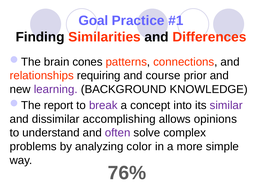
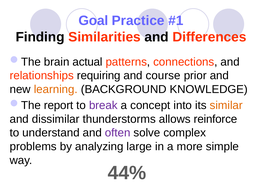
cones: cones -> actual
learning colour: purple -> orange
similar colour: purple -> orange
accomplishing: accomplishing -> thunderstorms
opinions: opinions -> reinforce
color: color -> large
76%: 76% -> 44%
